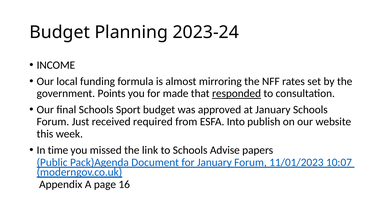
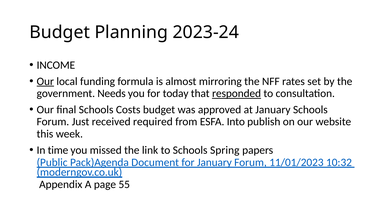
Our at (45, 81) underline: none -> present
Points: Points -> Needs
made: made -> today
Sport: Sport -> Costs
Advise: Advise -> Spring
10:07: 10:07 -> 10:32
16: 16 -> 55
